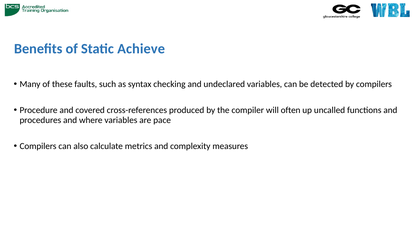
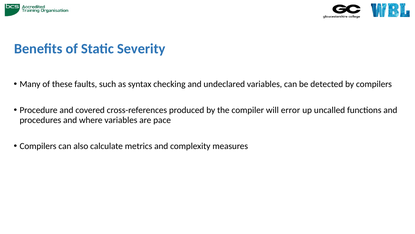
Achieve: Achieve -> Severity
often: often -> error
